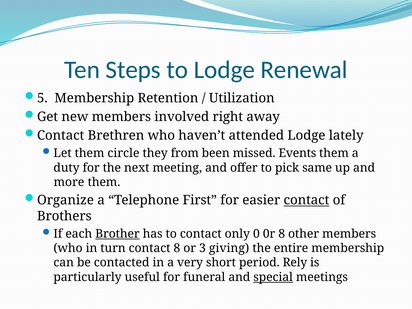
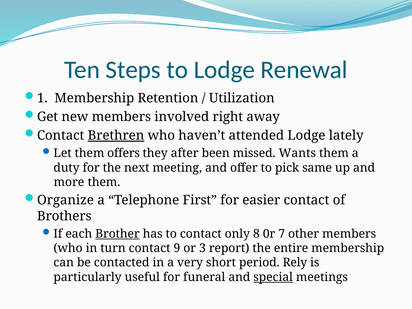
5: 5 -> 1
Brethren underline: none -> present
circle: circle -> offers
from: from -> after
Events: Events -> Wants
contact at (306, 200) underline: present -> none
0: 0 -> 8
0r 8: 8 -> 7
contact 8: 8 -> 9
giving: giving -> report
